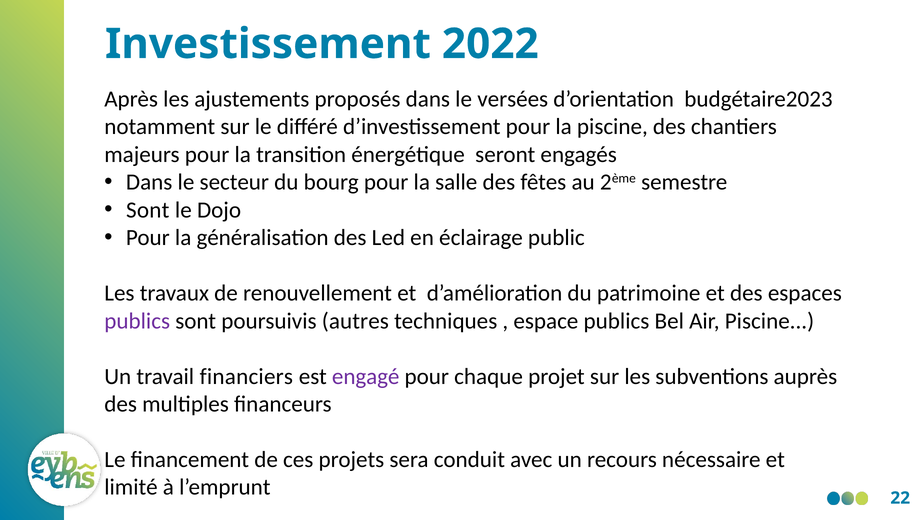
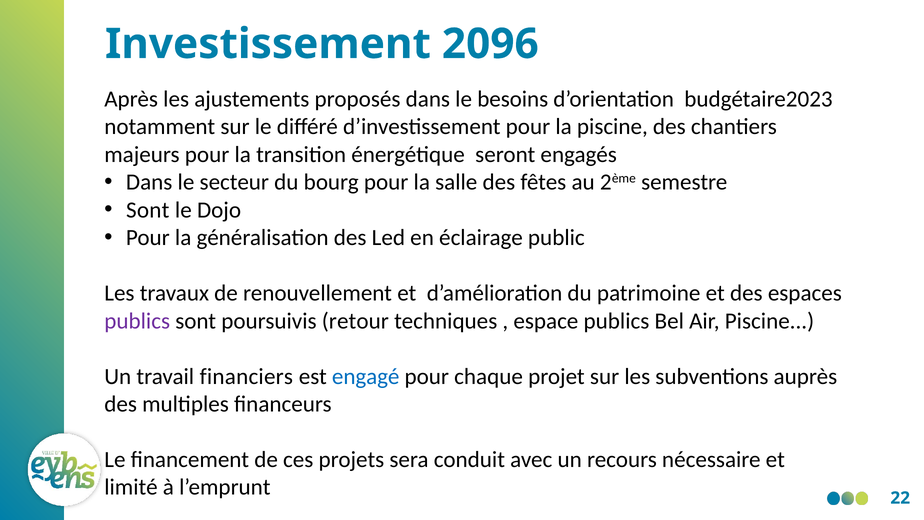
2022: 2022 -> 2096
versées: versées -> besoins
autres: autres -> retour
engagé colour: purple -> blue
